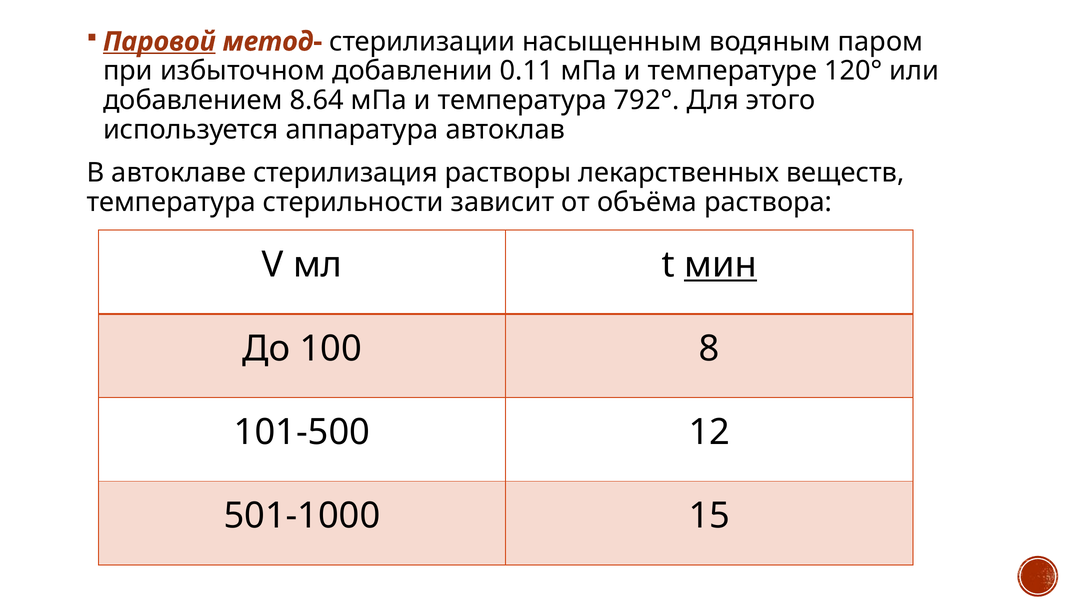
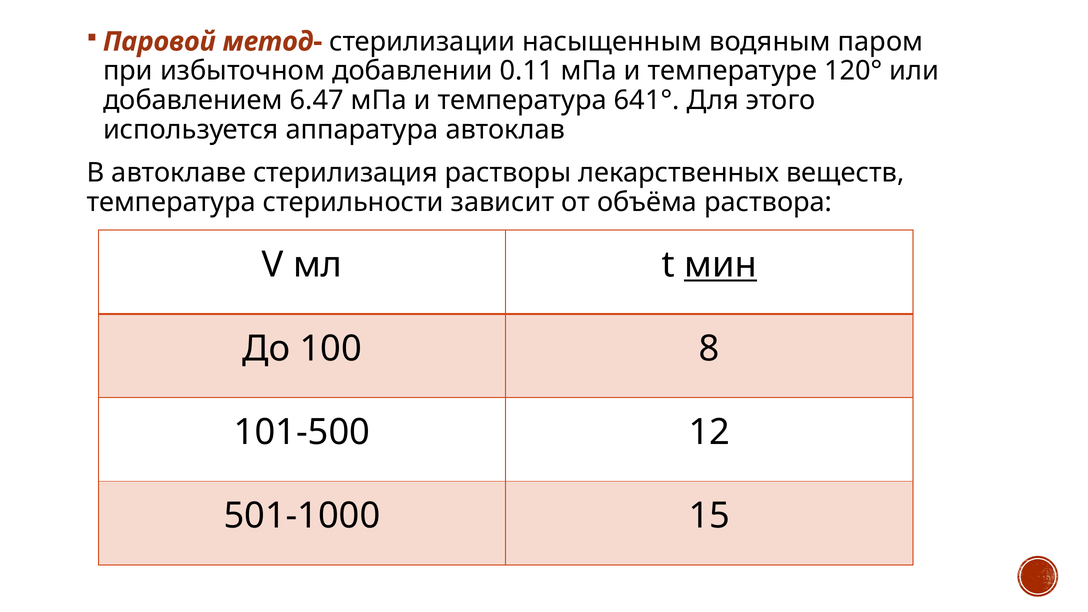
Паровой underline: present -> none
8.64: 8.64 -> 6.47
792°: 792° -> 641°
